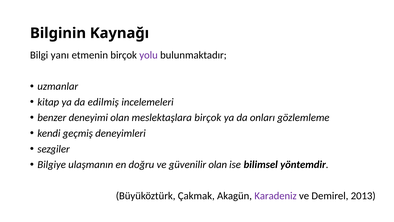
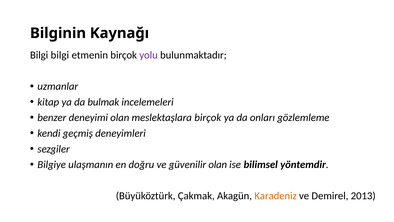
Bilgi yanı: yanı -> bilgi
edilmiş: edilmiş -> bulmak
Karadeniz colour: purple -> orange
